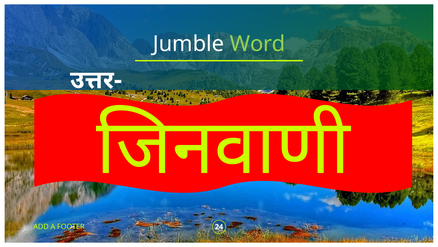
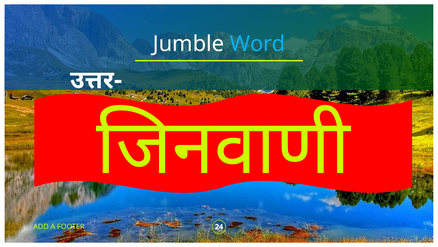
Word colour: light green -> light blue
